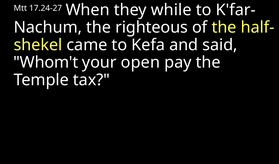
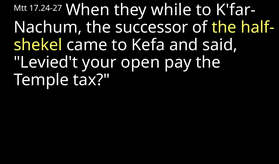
righteous: righteous -> successor
Whom't: Whom't -> Levied't
